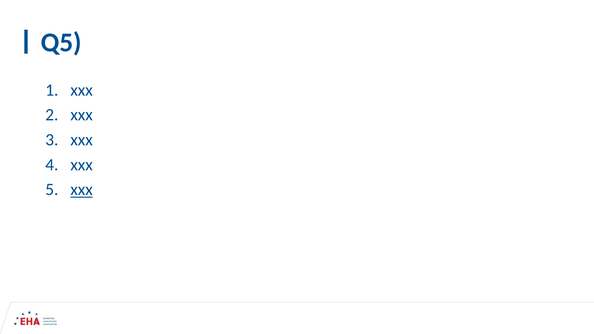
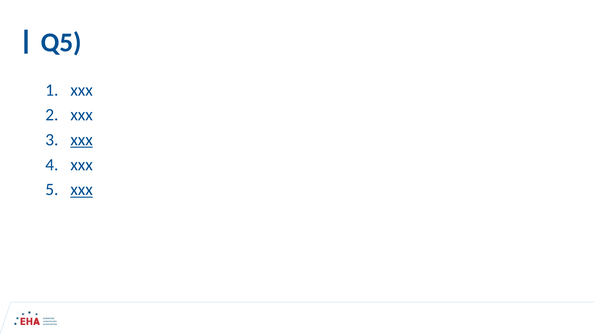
xxx at (82, 140) underline: none -> present
